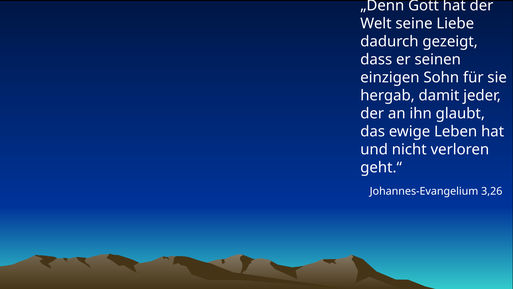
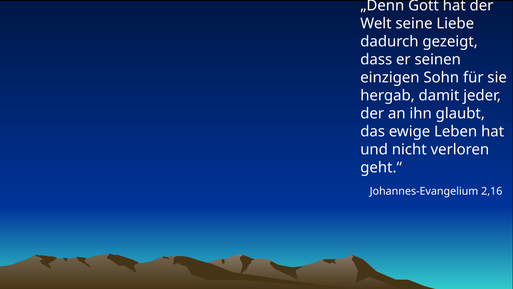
3,26: 3,26 -> 2,16
